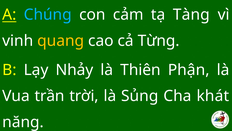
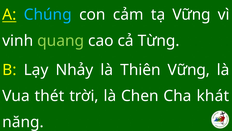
tạ Tàng: Tàng -> Vững
quang colour: yellow -> light green
Thiên Phận: Phận -> Vững
trần: trần -> thét
Sủng: Sủng -> Chen
